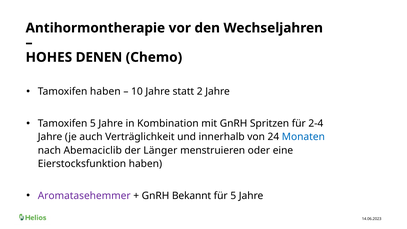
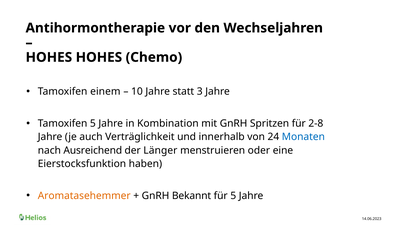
HOHES DENEN: DENEN -> HOHES
Tamoxifen haben: haben -> einem
2: 2 -> 3
2-4: 2-4 -> 2-8
Abemaciclib: Abemaciclib -> Ausreichend
Aromatasehemmer colour: purple -> orange
